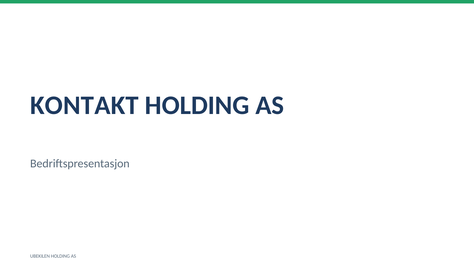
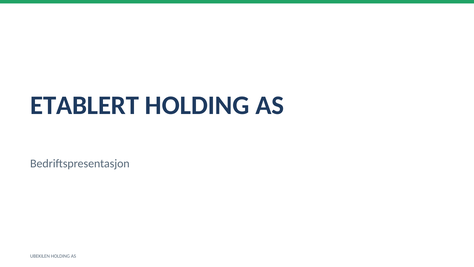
KONTAKT: KONTAKT -> ETABLERT
